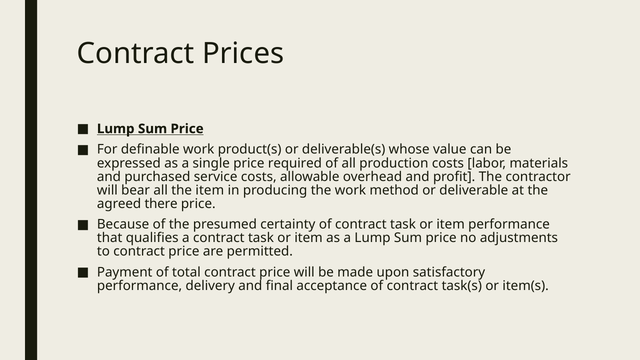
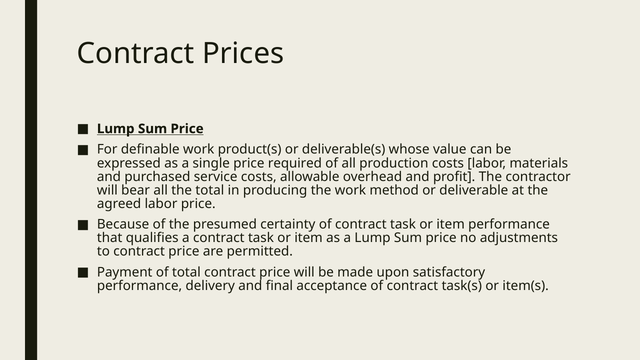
the item: item -> total
agreed there: there -> labor
